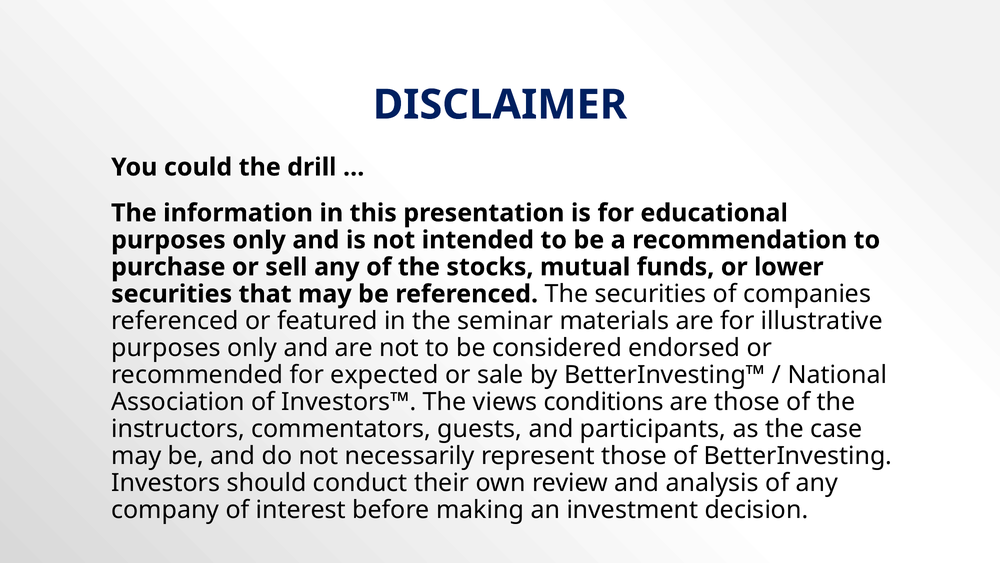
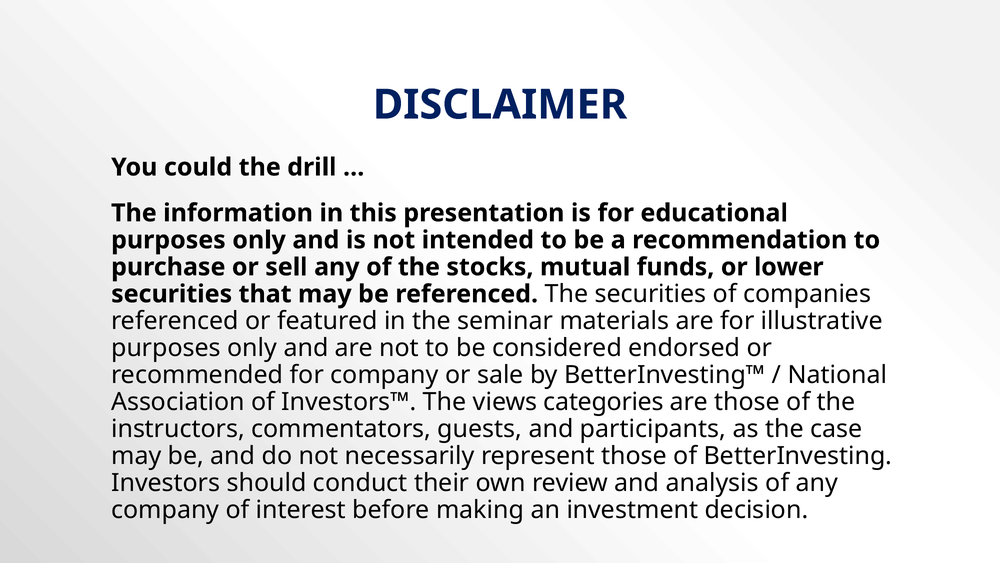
for expected: expected -> company
conditions: conditions -> categories
